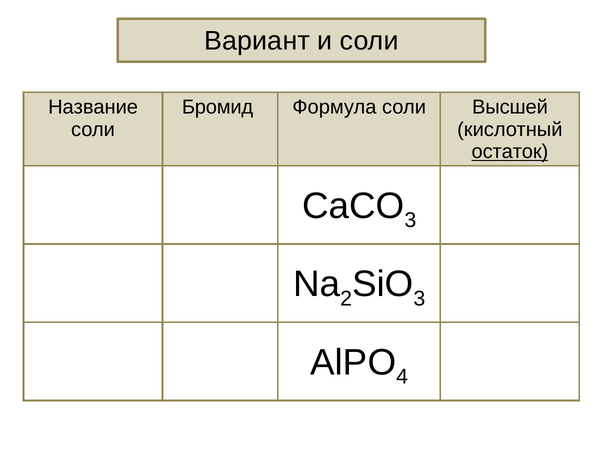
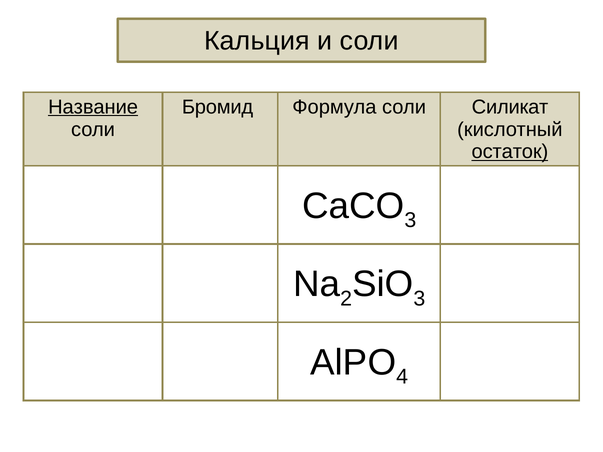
Вариант: Вариант -> Кальция
Название underline: none -> present
Высшей: Высшей -> Силикат
